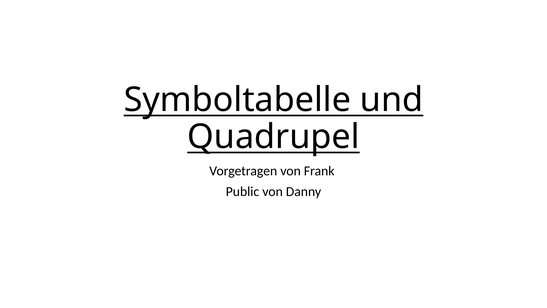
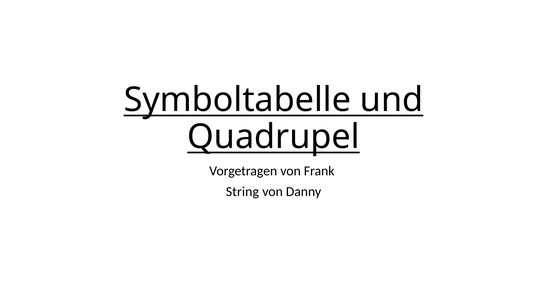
Public: Public -> String
